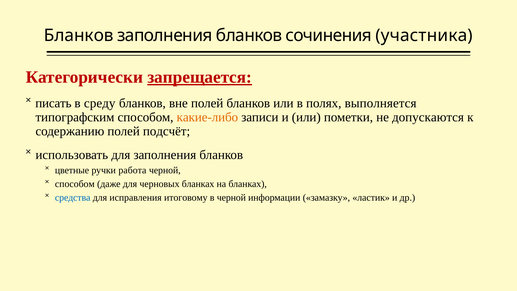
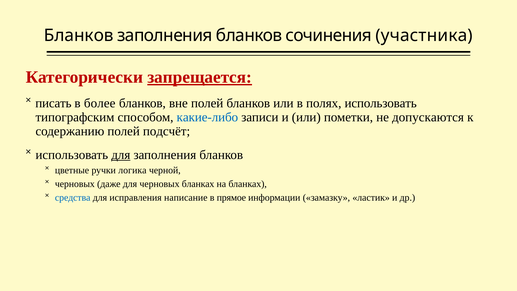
среду: среду -> более
полях выполняется: выполняется -> использовать
какие-либо colour: orange -> blue
для at (121, 155) underline: none -> present
работа: работа -> логика
способом at (75, 184): способом -> черновых
итоговому: итоговому -> написание
в черной: черной -> прямое
